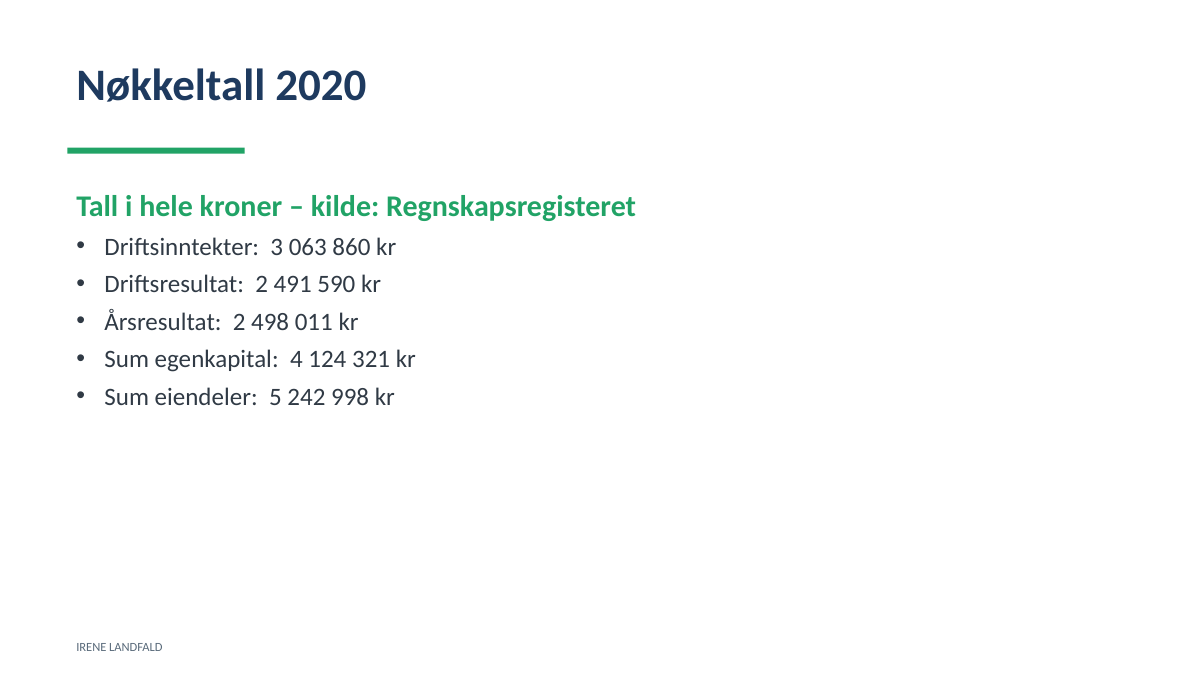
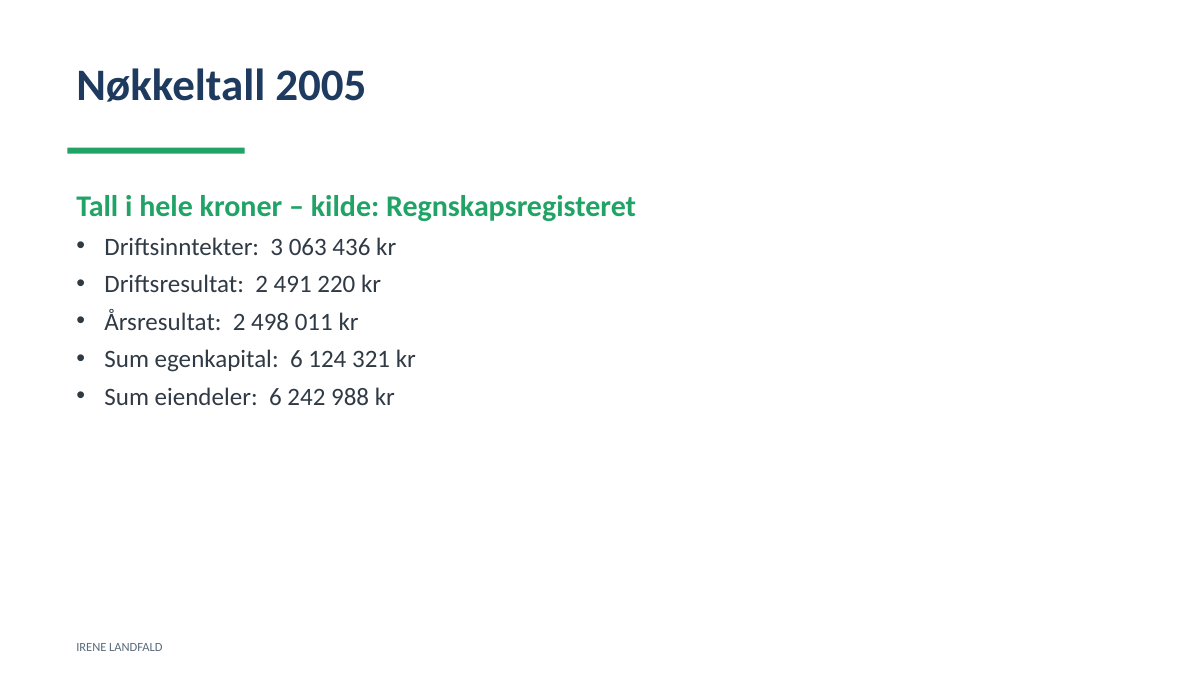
2020: 2020 -> 2005
860: 860 -> 436
590: 590 -> 220
egenkapital 4: 4 -> 6
eiendeler 5: 5 -> 6
998: 998 -> 988
